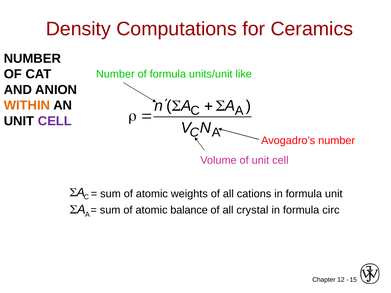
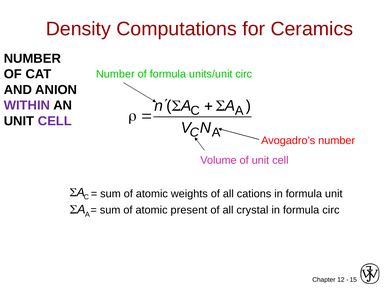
units/unit like: like -> circ
WITHIN colour: orange -> purple
balance: balance -> present
